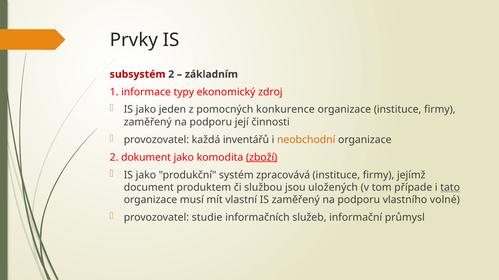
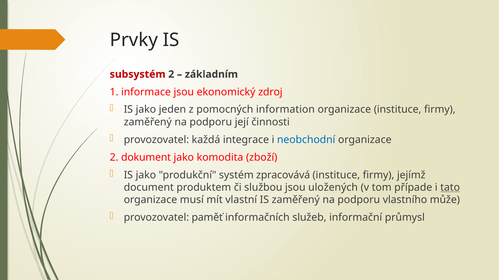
informace typy: typy -> jsou
konkurence: konkurence -> information
inventářů: inventářů -> integrace
neobchodní colour: orange -> blue
zboží underline: present -> none
volné: volné -> může
studie: studie -> paměť
